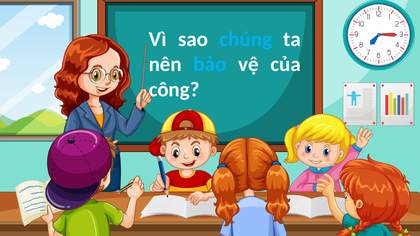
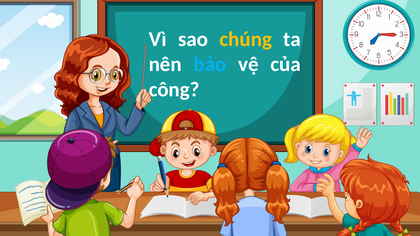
chúng colour: light blue -> yellow
